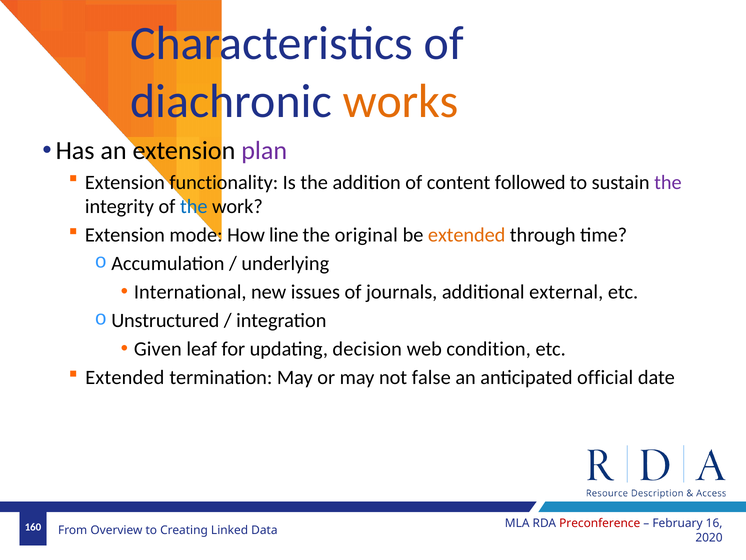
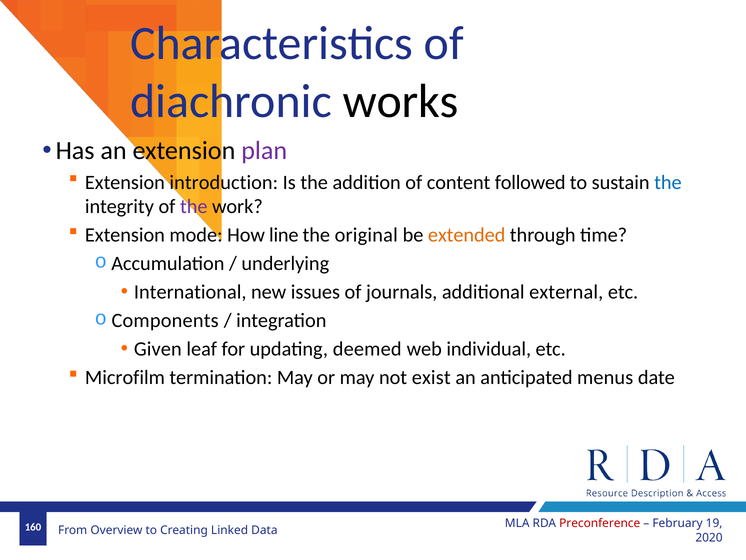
works colour: orange -> black
functionality: functionality -> introduction
the at (668, 182) colour: purple -> blue
the at (194, 207) colour: blue -> purple
Unstructured: Unstructured -> Components
decision: decision -> deemed
condition: condition -> individual
Extended at (125, 377): Extended -> Microfilm
false: false -> exist
official: official -> menus
16: 16 -> 19
